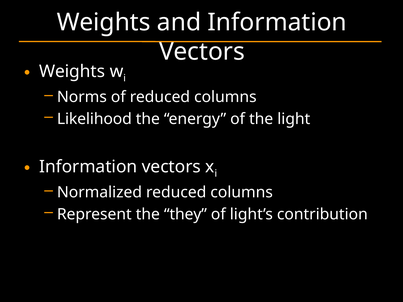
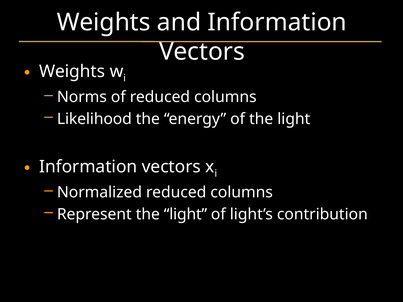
Represent the they: they -> light
